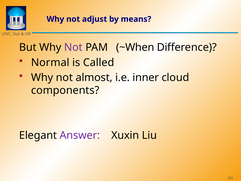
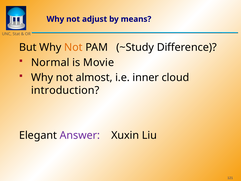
Not at (73, 47) colour: purple -> orange
~When: ~When -> ~Study
Called: Called -> Movie
components: components -> introduction
